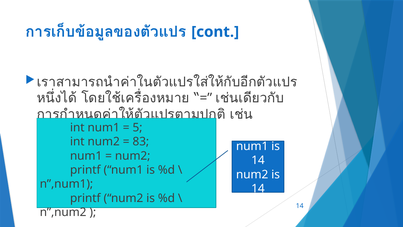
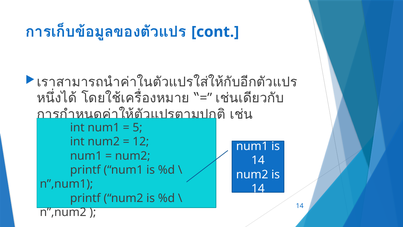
83: 83 -> 12
